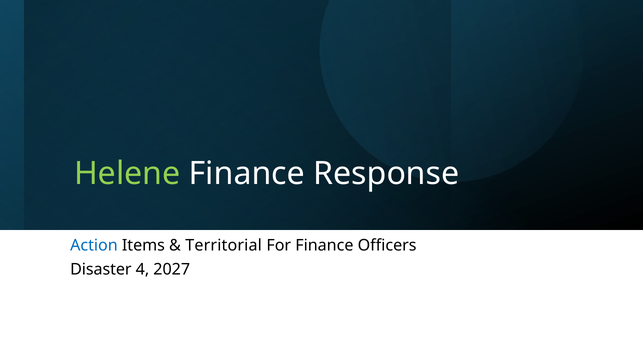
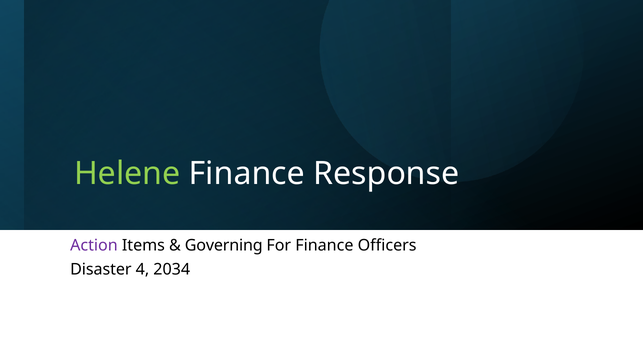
Action colour: blue -> purple
Territorial: Territorial -> Governing
2027: 2027 -> 2034
